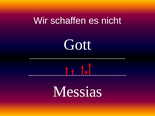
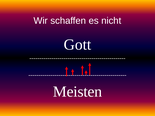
Messias: Messias -> Meisten
